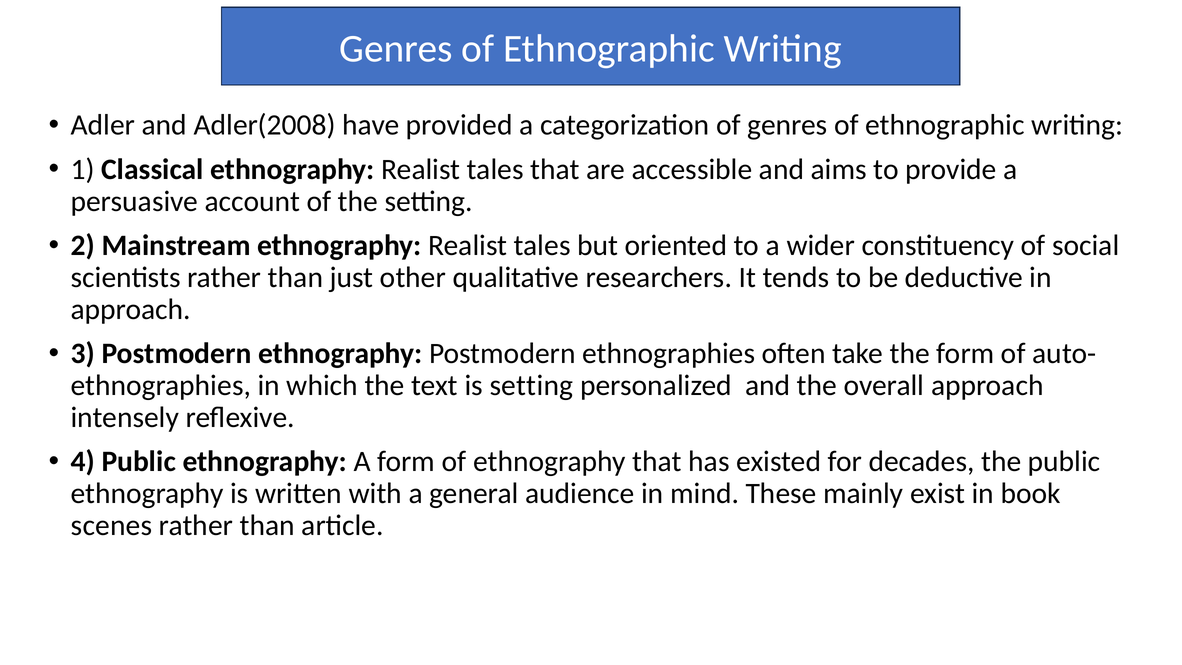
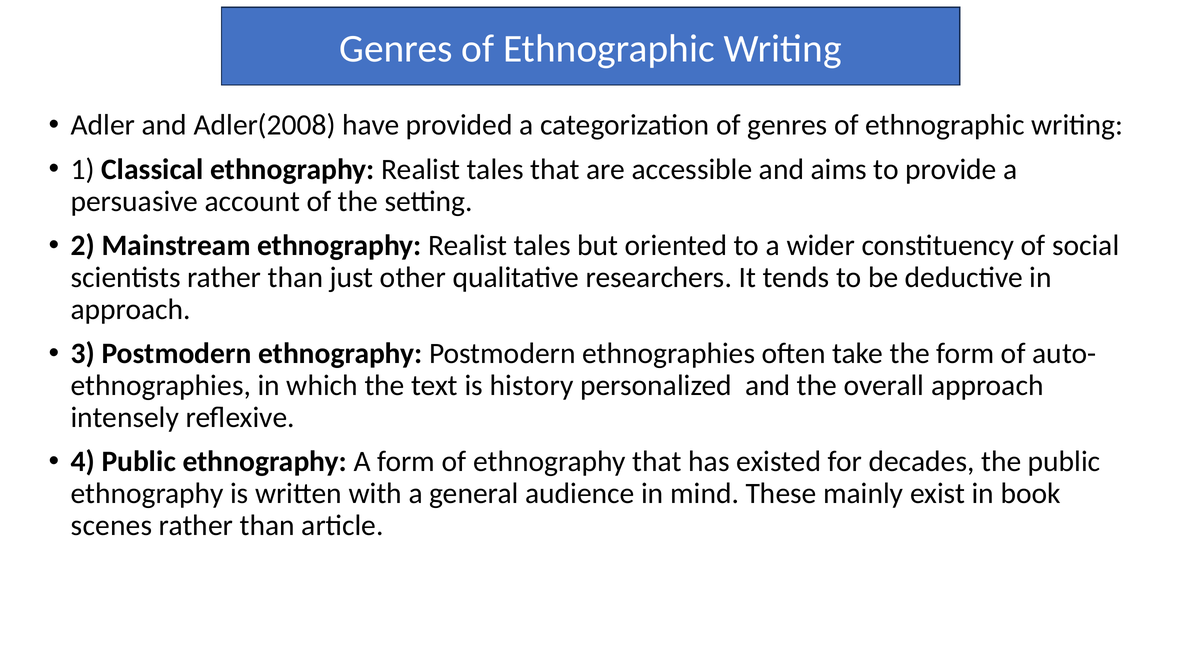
is setting: setting -> history
